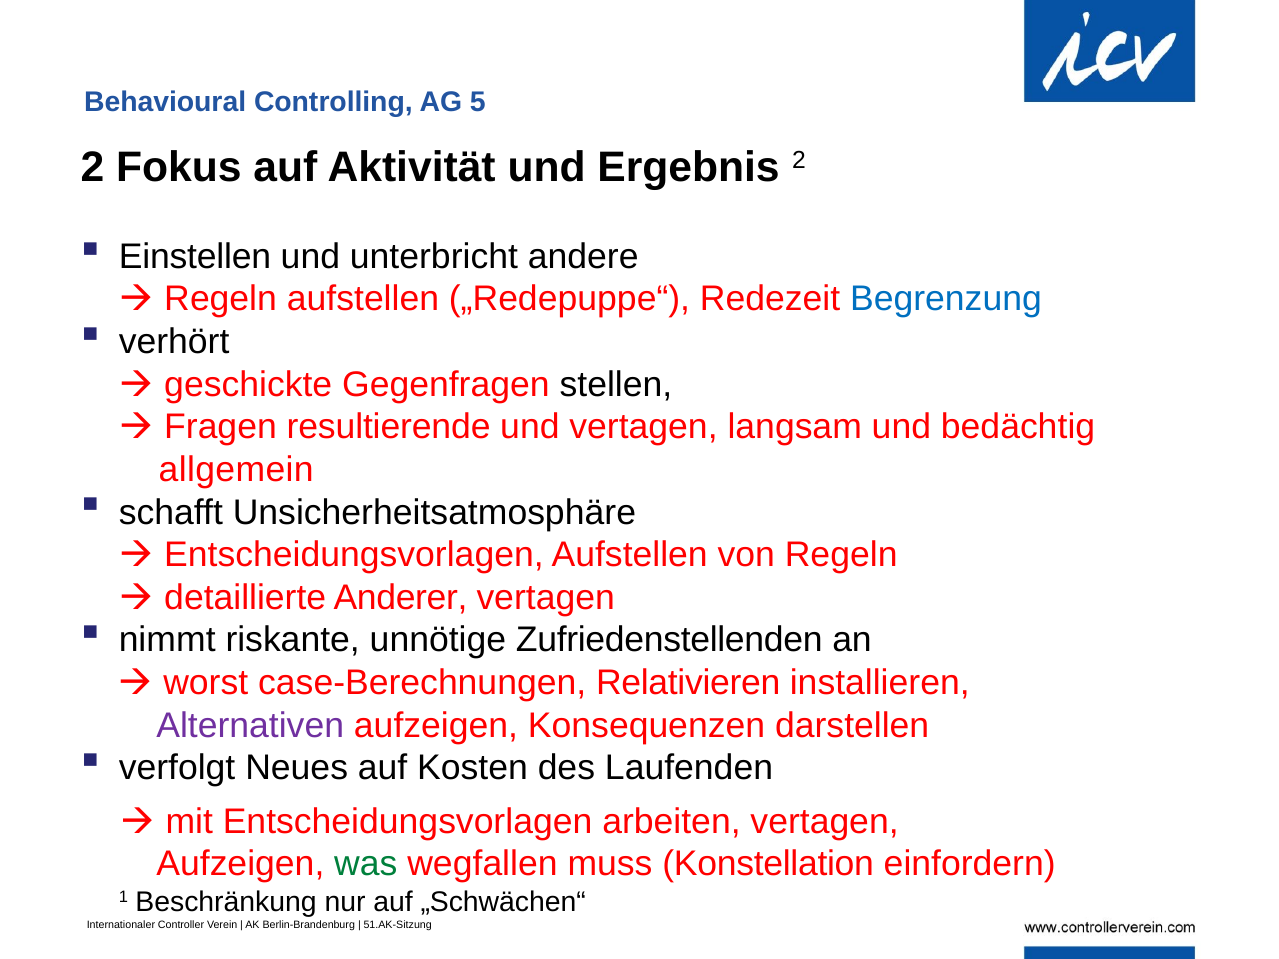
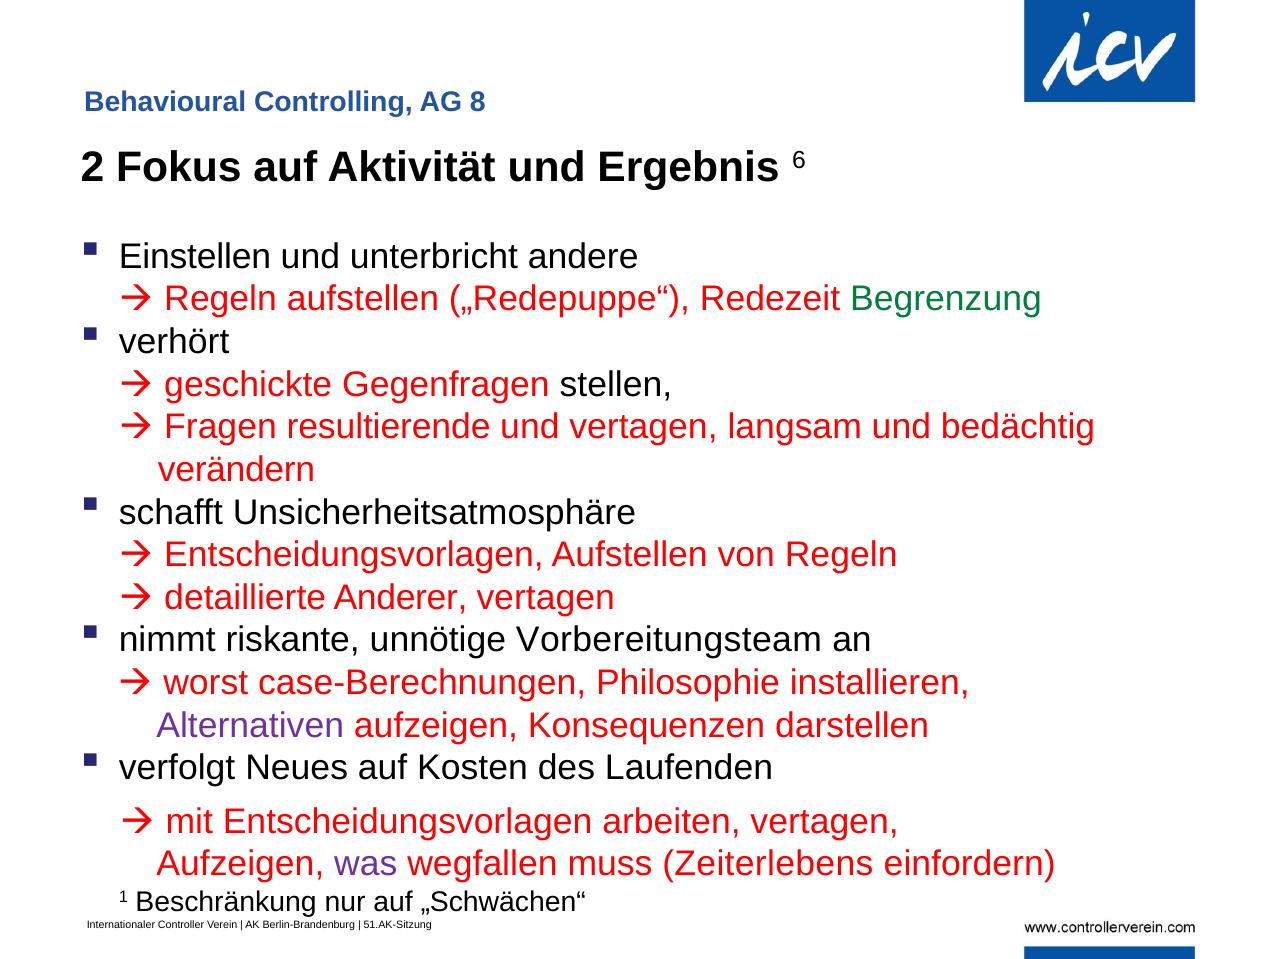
5: 5 -> 8
Ergebnis 2: 2 -> 6
Begrenzung colour: blue -> green
allgemein: allgemein -> verändern
Zufriedenstellenden: Zufriedenstellenden -> Vorbereitungsteam
Relativieren: Relativieren -> Philosophie
was colour: green -> purple
Konstellation: Konstellation -> Zeiterlebens
